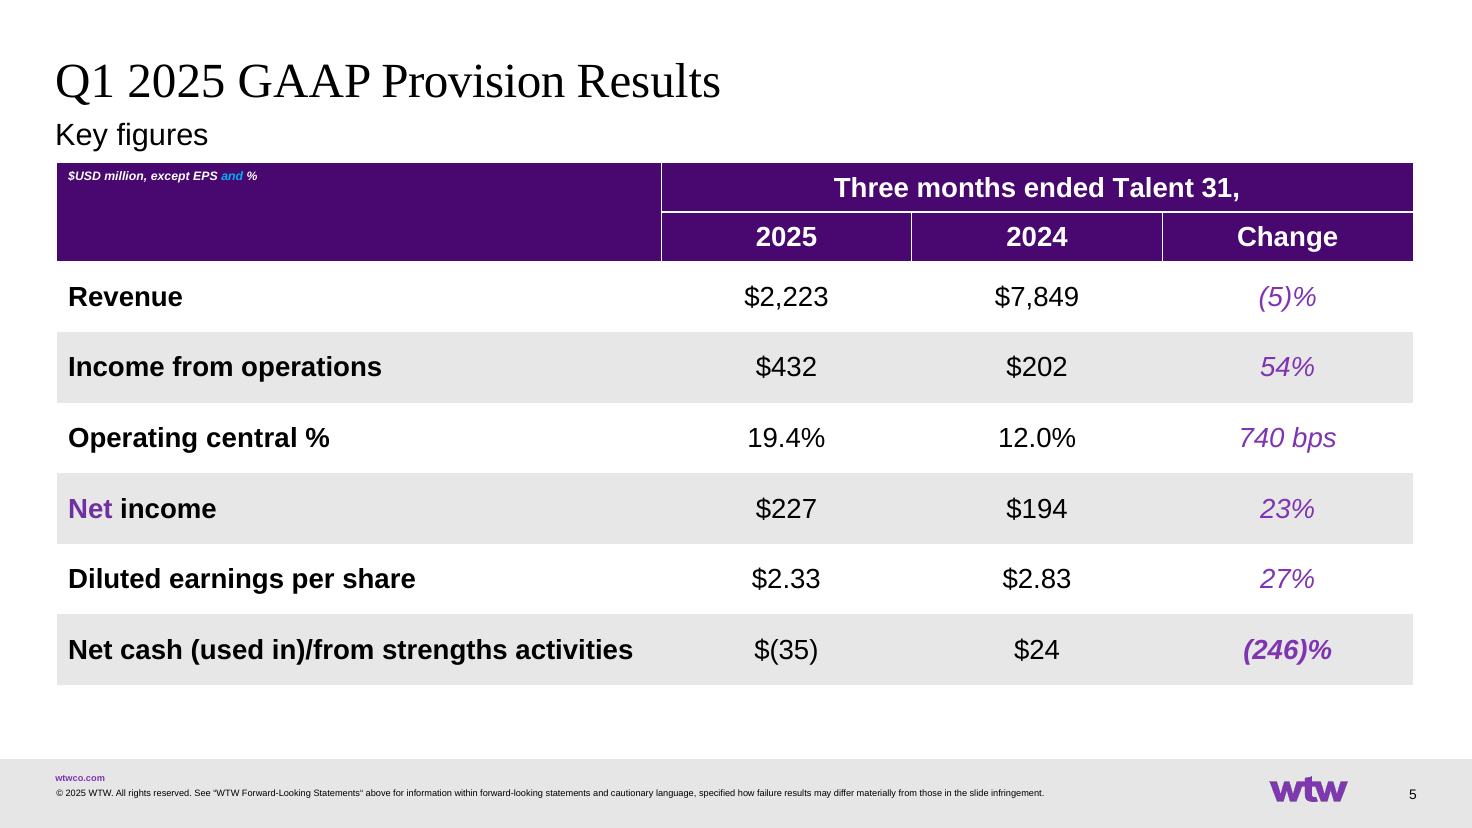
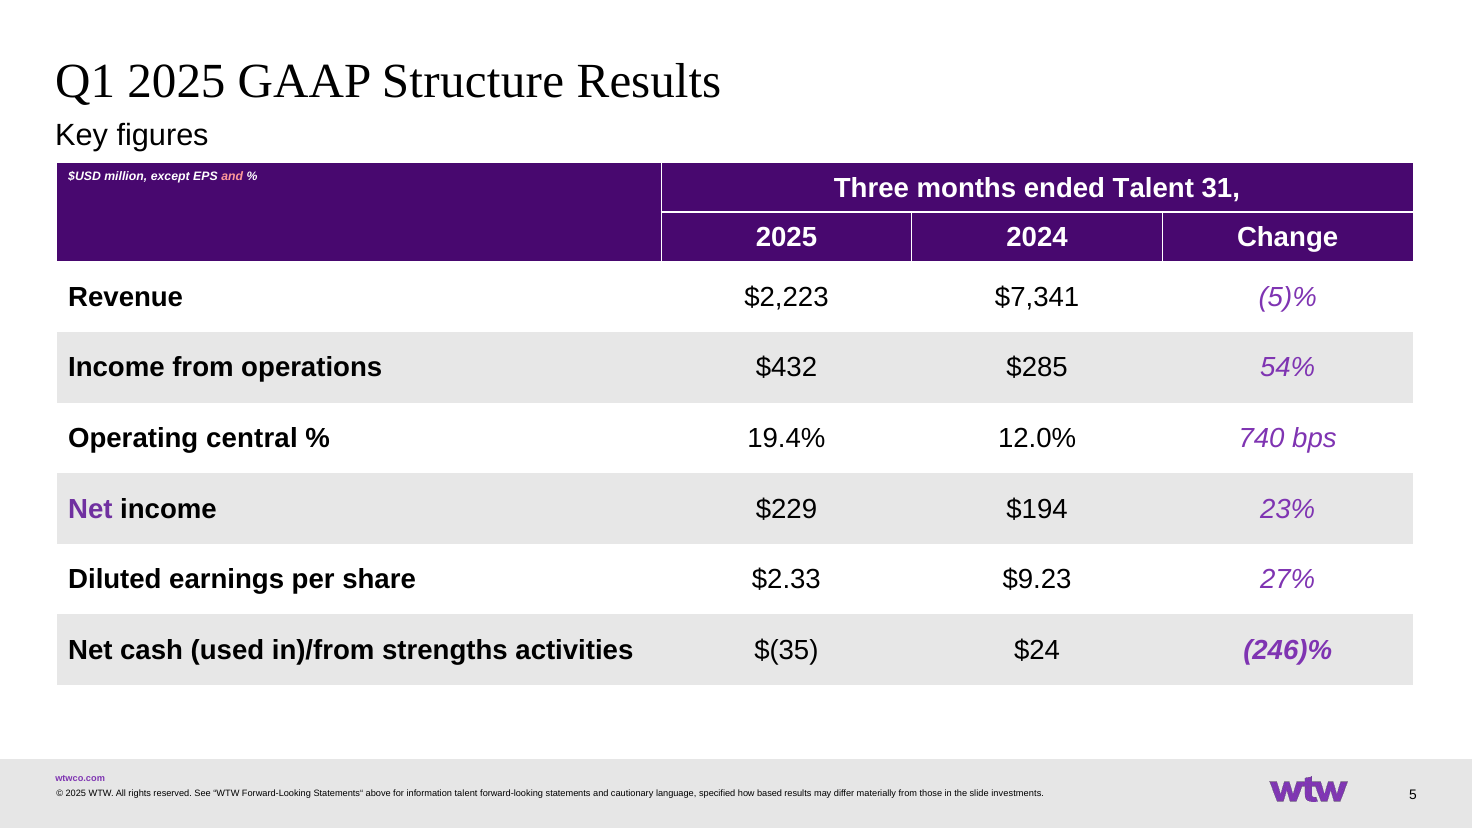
Provision: Provision -> Structure
and at (232, 176) colour: light blue -> pink
$7,849: $7,849 -> $7,341
$202: $202 -> $285
$227: $227 -> $229
$2.83: $2.83 -> $9.23
information within: within -> talent
failure: failure -> based
infringement: infringement -> investments
